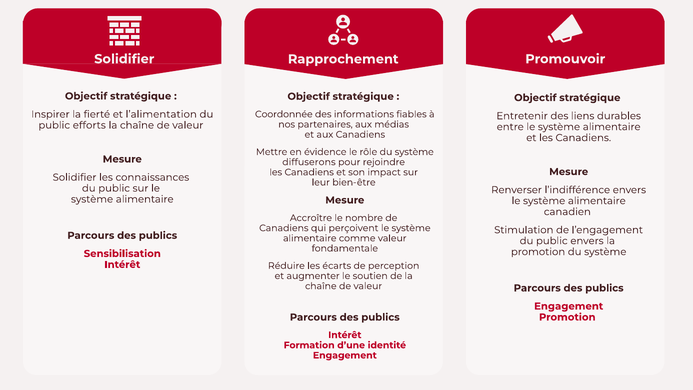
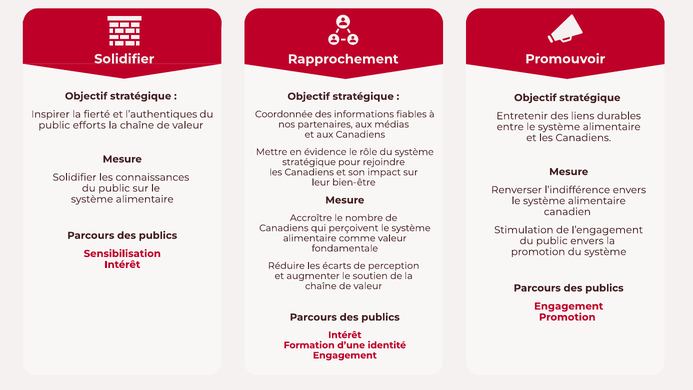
l’alimentation: l’alimentation -> l’authentiques
diffuserons at (309, 162): diffuserons -> stratégique
